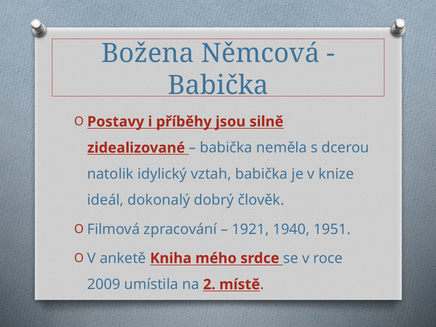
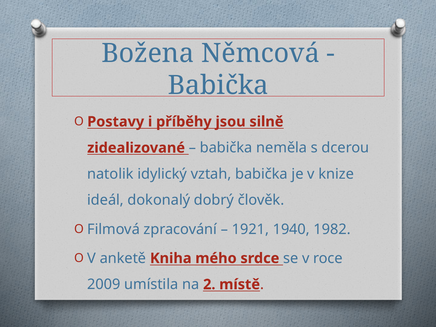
1951: 1951 -> 1982
